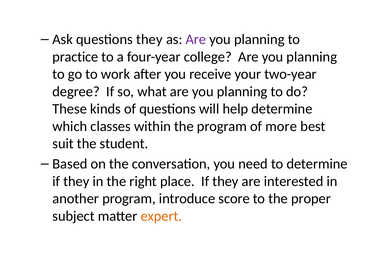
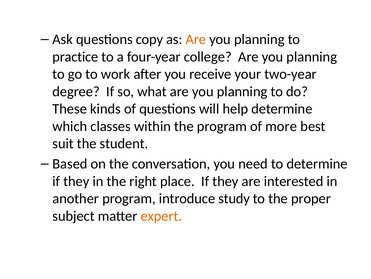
questions they: they -> copy
Are at (196, 39) colour: purple -> orange
score: score -> study
